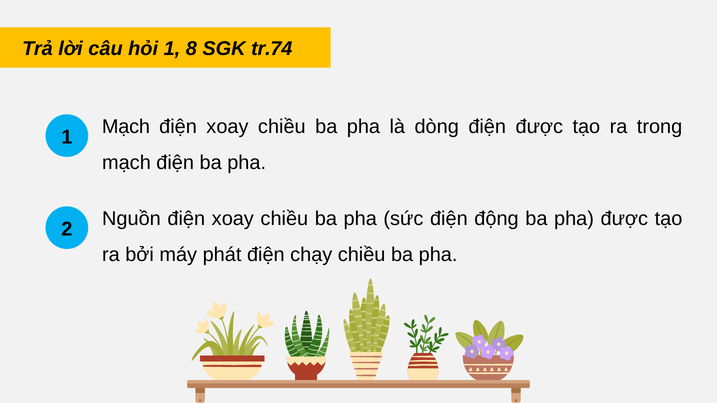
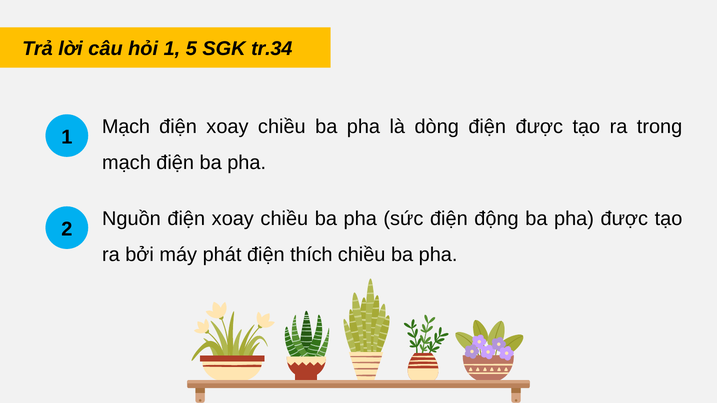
8: 8 -> 5
tr.74: tr.74 -> tr.34
chạy: chạy -> thích
